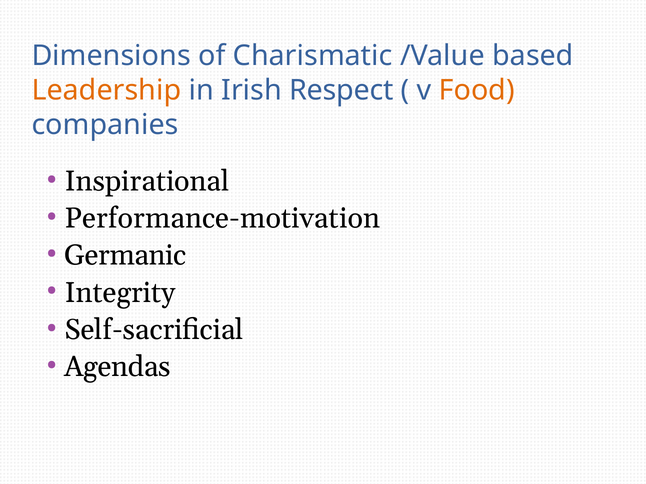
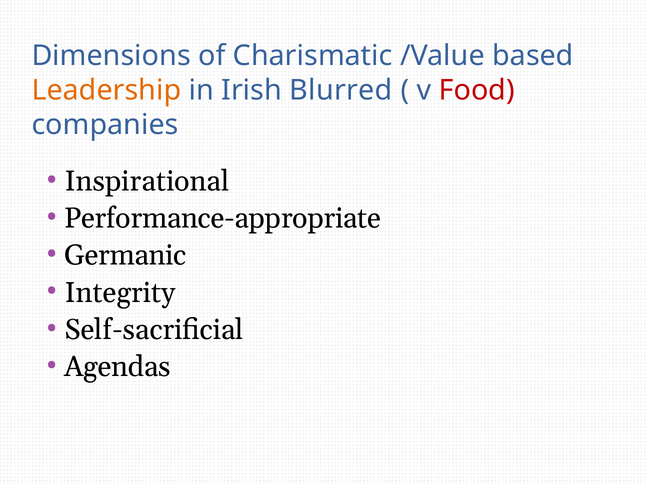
Respect: Respect -> Blurred
Food colour: orange -> red
Performance-motivation: Performance-motivation -> Performance-appropriate
